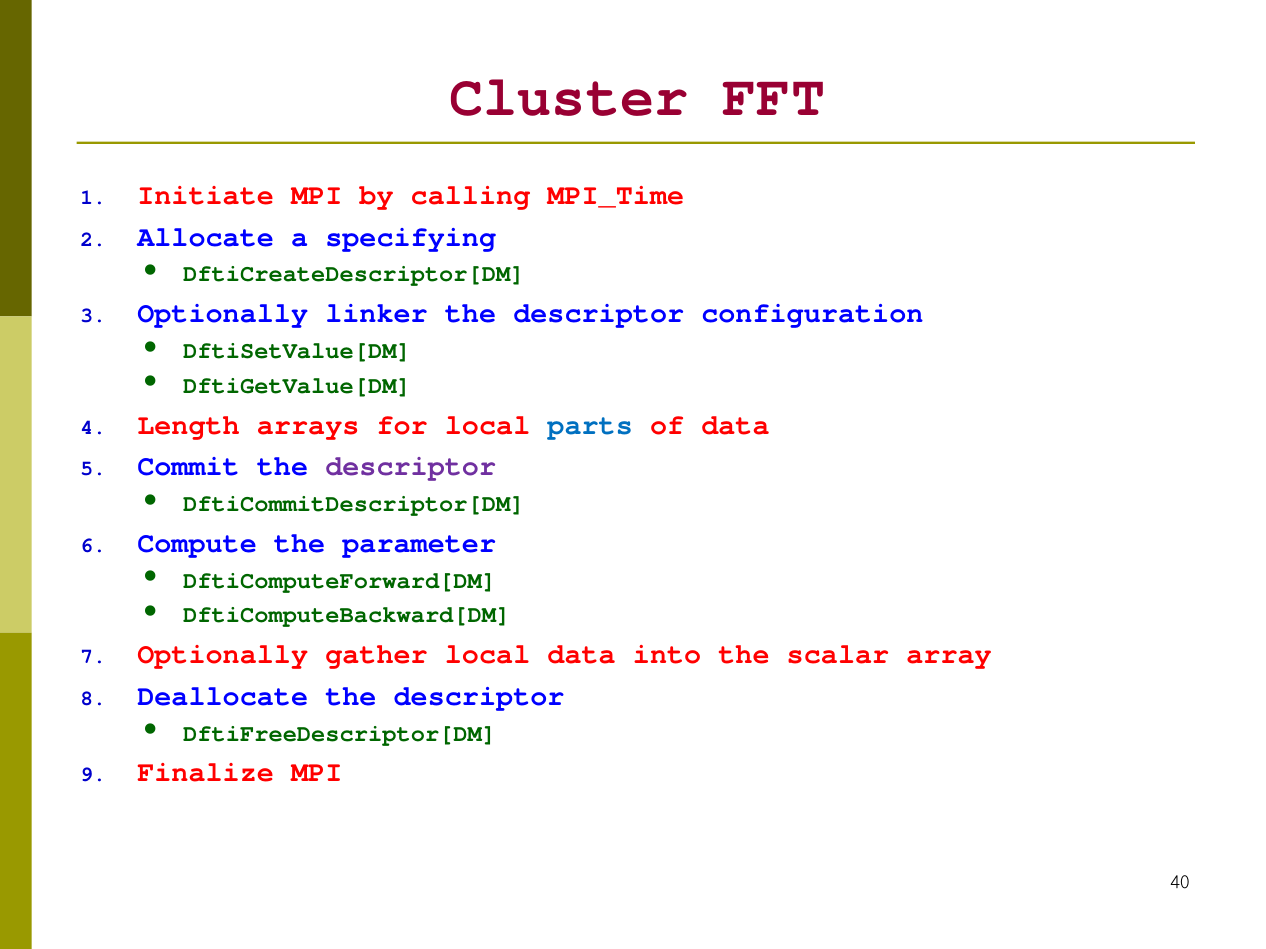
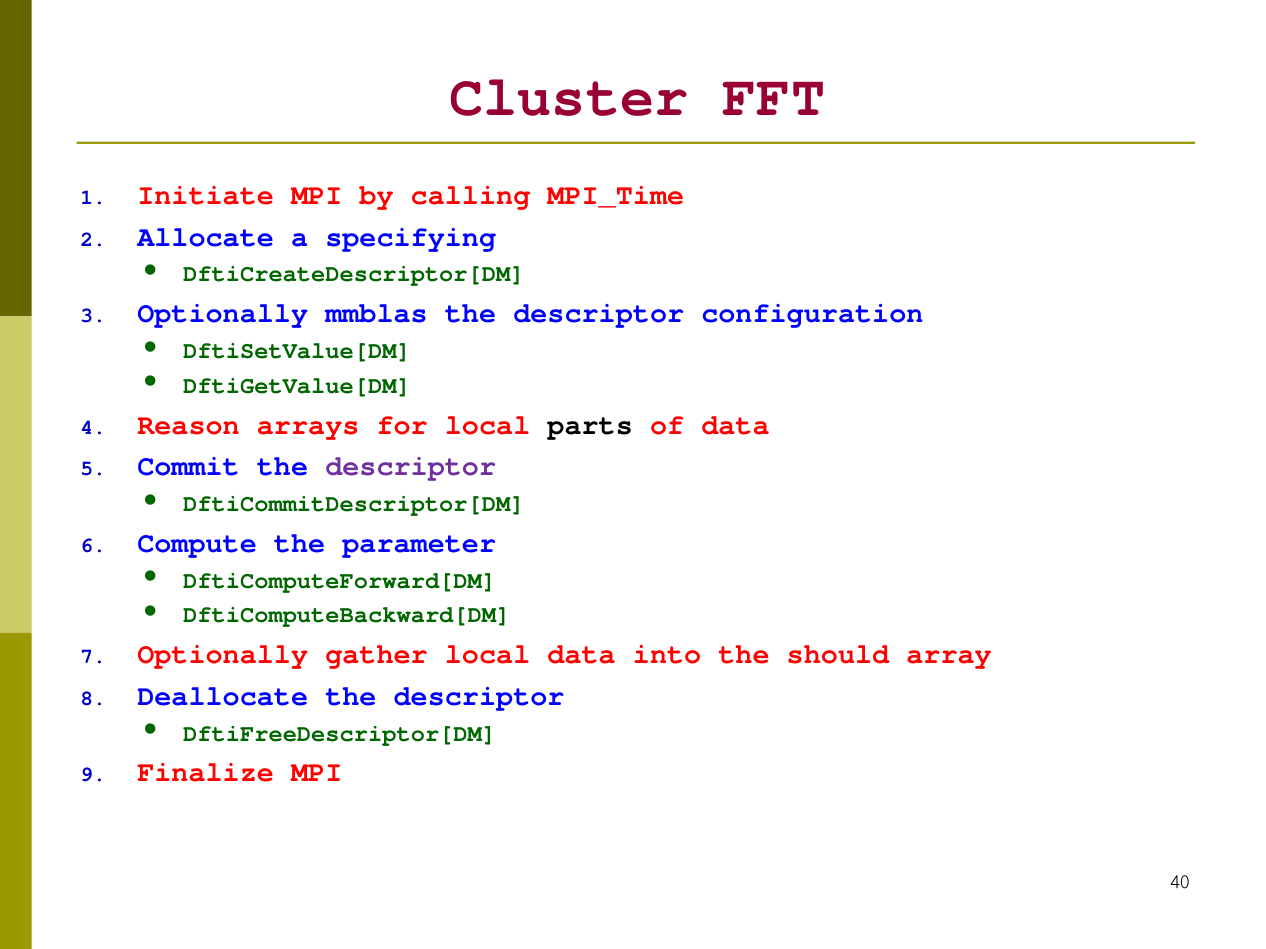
linker: linker -> mmblas
Length: Length -> Reason
parts colour: blue -> black
scalar: scalar -> should
